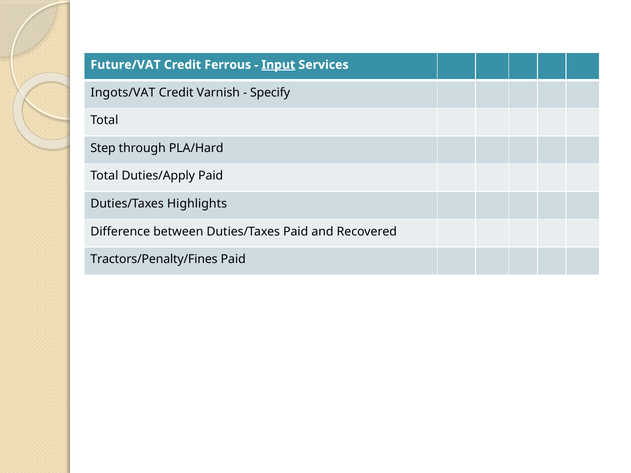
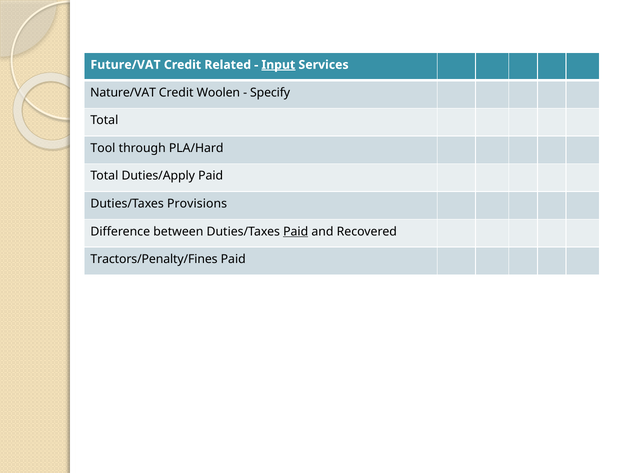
Ferrous: Ferrous -> Related
Ingots/VAT: Ingots/VAT -> Nature/VAT
Varnish: Varnish -> Woolen
Step: Step -> Tool
Highlights: Highlights -> Provisions
Paid at (296, 232) underline: none -> present
